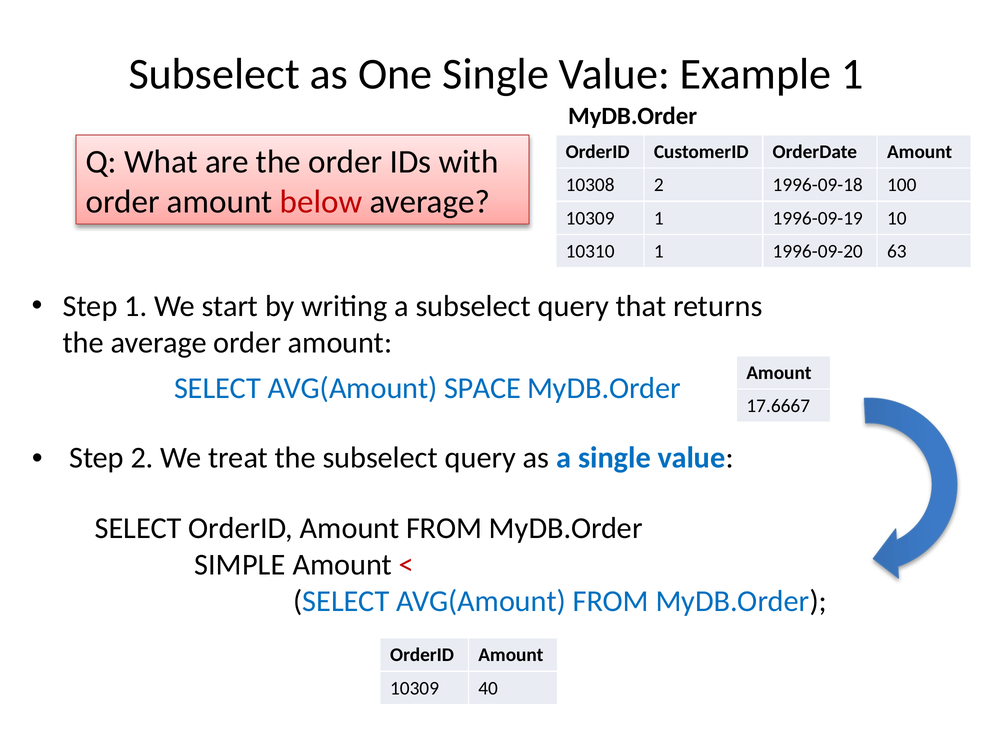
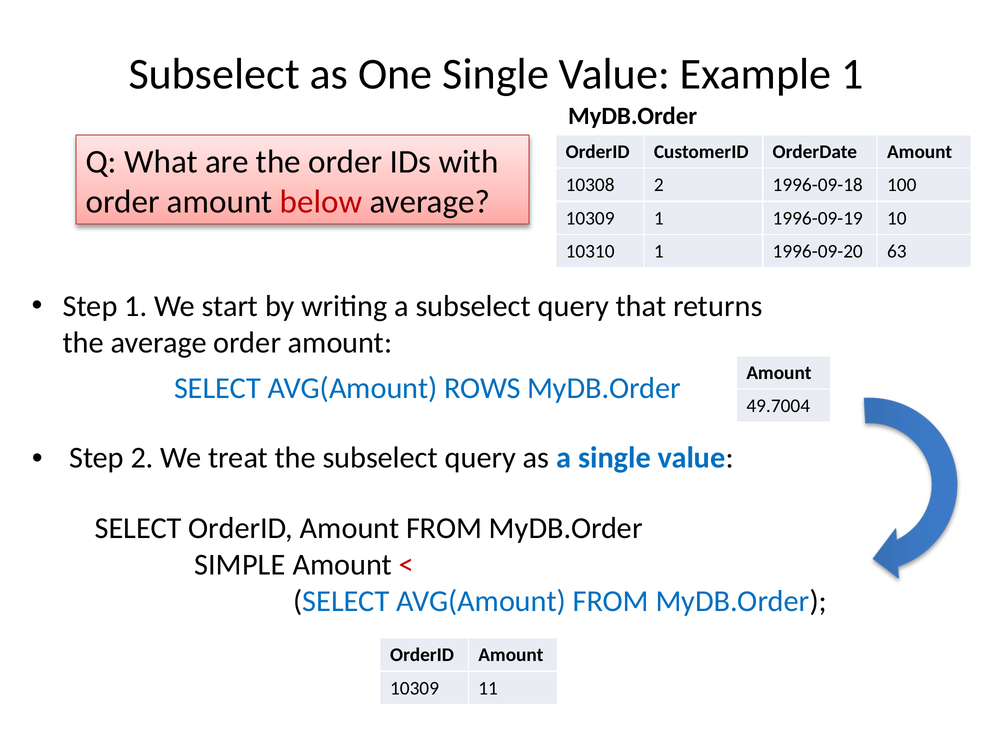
SPACE: SPACE -> ROWS
17.6667: 17.6667 -> 49.7004
40: 40 -> 11
